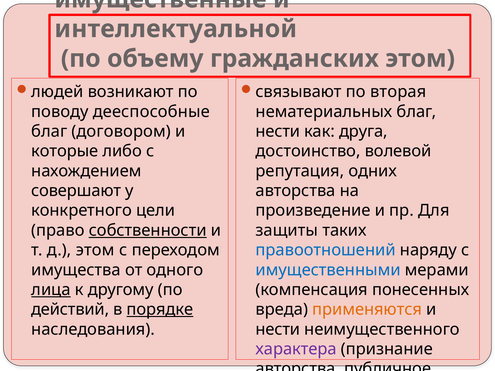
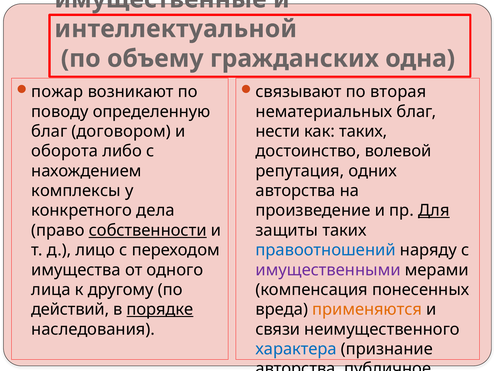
гражданских этом: этом -> одна
людей: людей -> пожар
дееспособные: дееспособные -> определенную
как друга: друга -> таких
которые: которые -> оборота
совершают: совершают -> комплексы
цели: цели -> дела
Для underline: none -> present
д этом: этом -> лицо
имущественными colour: blue -> purple
лица underline: present -> none
нести at (278, 329): нести -> связи
характера colour: purple -> blue
